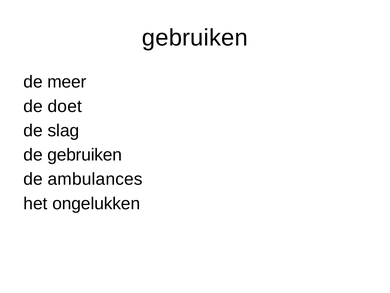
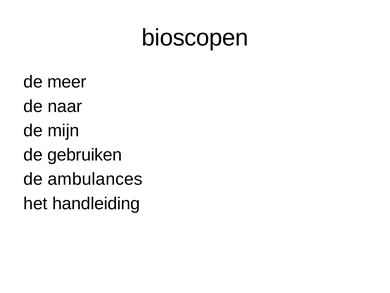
gebruiken at (195, 38): gebruiken -> bioscopen
doet: doet -> naar
slag: slag -> mijn
ongelukken: ongelukken -> handleiding
